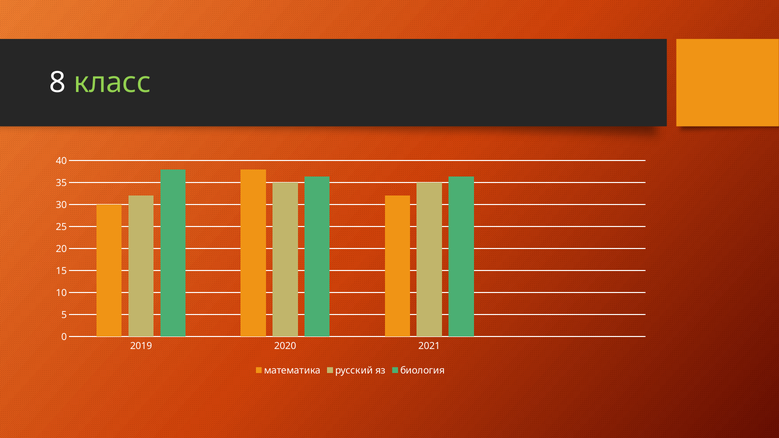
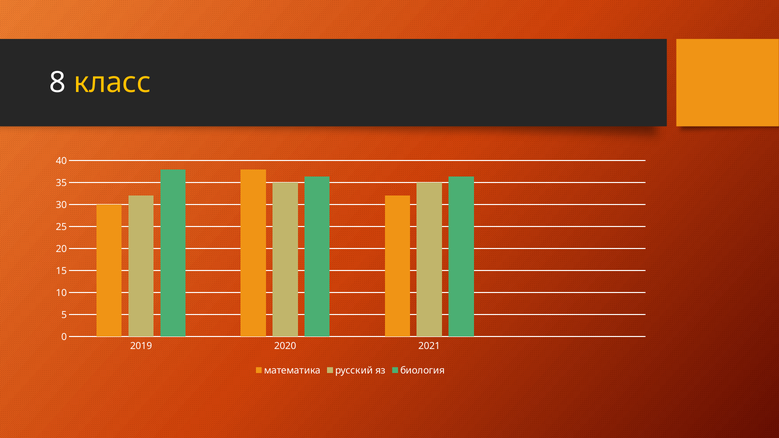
класс colour: light green -> yellow
